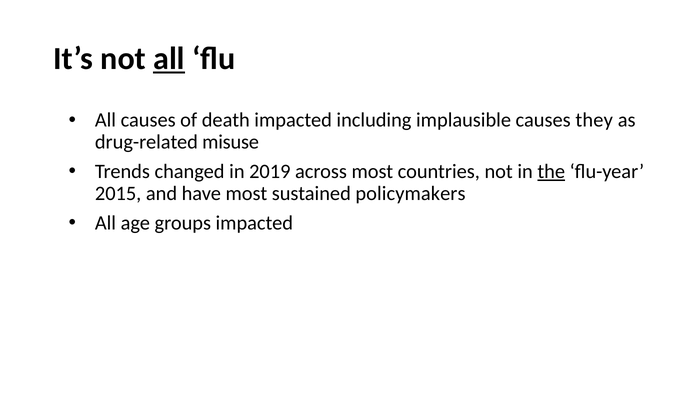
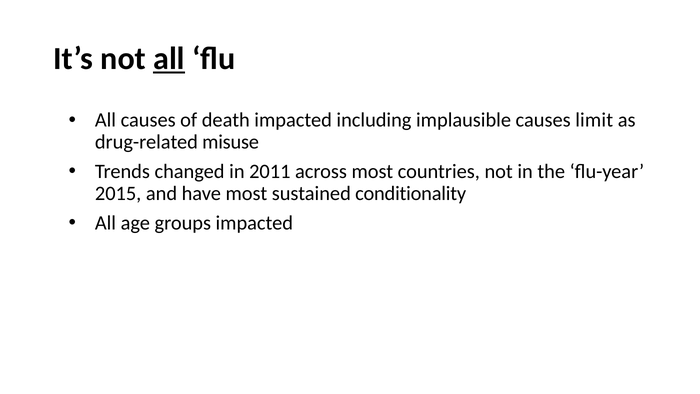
they: they -> limit
2019: 2019 -> 2011
the underline: present -> none
policymakers: policymakers -> conditionality
